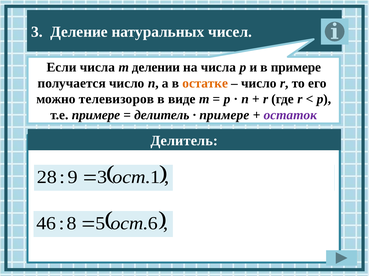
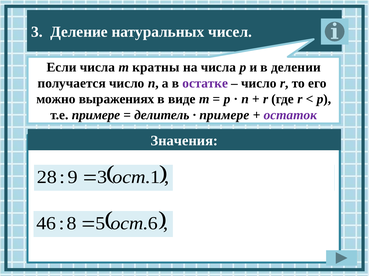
делении: делении -> кратны
в примере: примере -> делении
остатке colour: orange -> purple
телевизоров: телевизоров -> выражениях
Делитель at (184, 141): Делитель -> Значения
